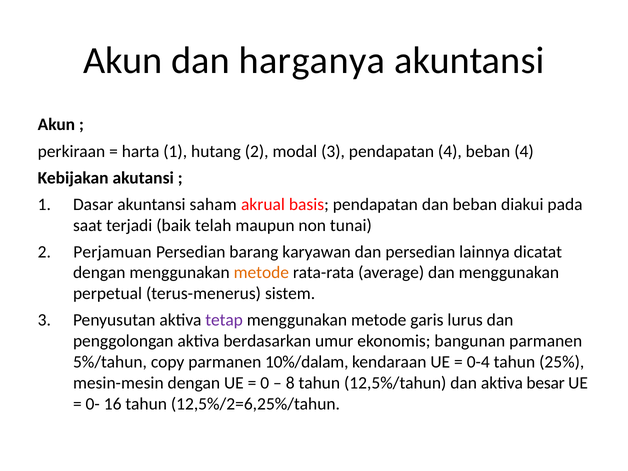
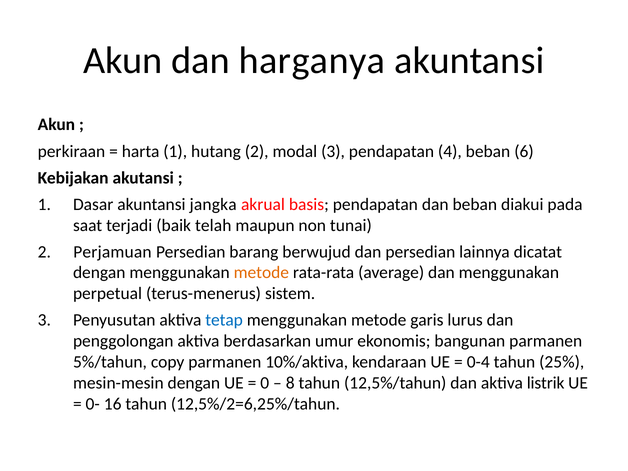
beban 4: 4 -> 6
saham: saham -> jangka
karyawan: karyawan -> berwujud
tetap colour: purple -> blue
10%/dalam: 10%/dalam -> 10%/aktiva
besar: besar -> listrik
